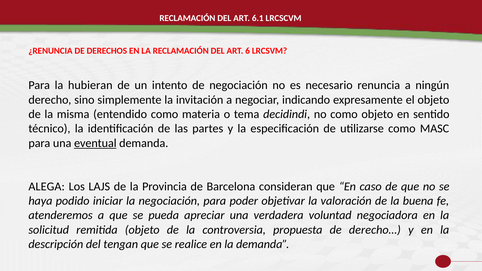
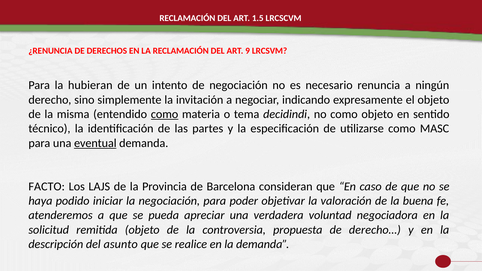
6.1: 6.1 -> 1.5
6: 6 -> 9
como at (165, 114) underline: none -> present
ALEGA: ALEGA -> FACTO
tengan: tengan -> asunto
